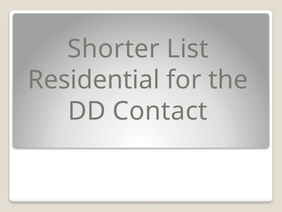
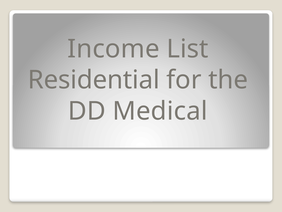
Shorter: Shorter -> Income
Contact: Contact -> Medical
